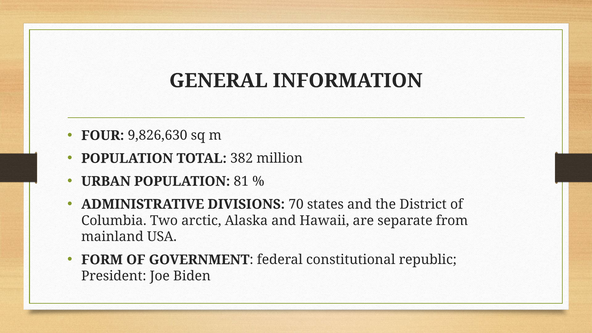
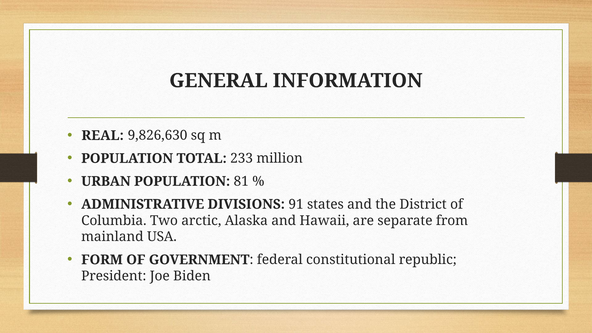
FOUR: FOUR -> REAL
382: 382 -> 233
70: 70 -> 91
